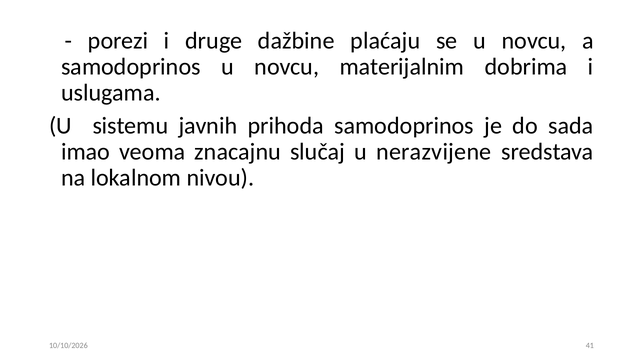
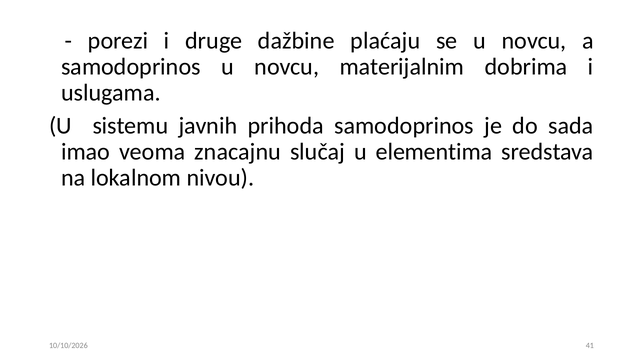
nerazvijene: nerazvijene -> elementima
